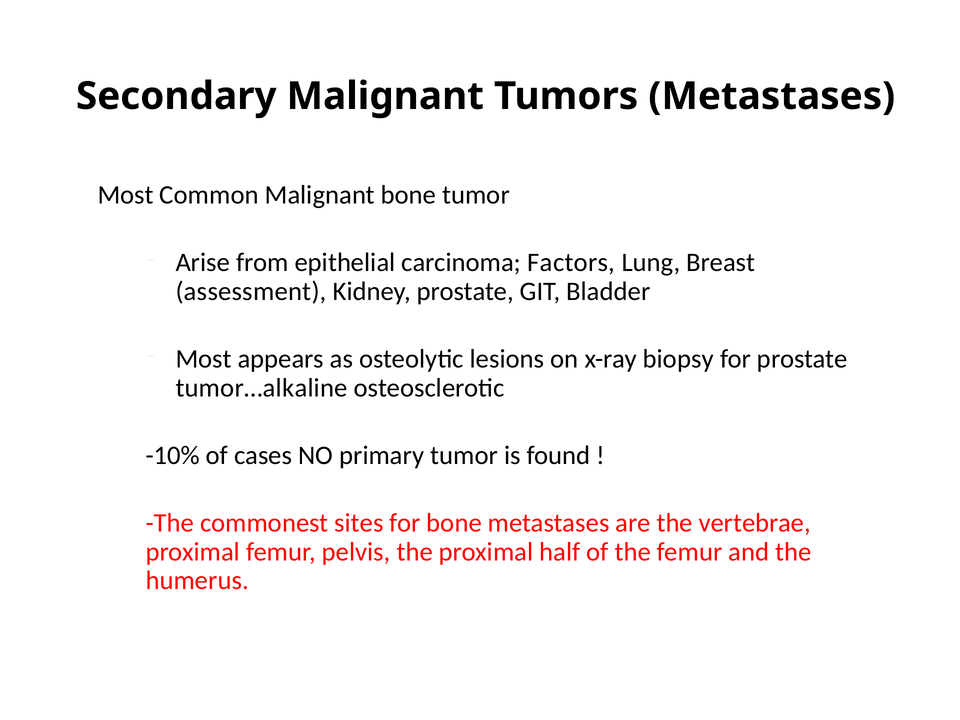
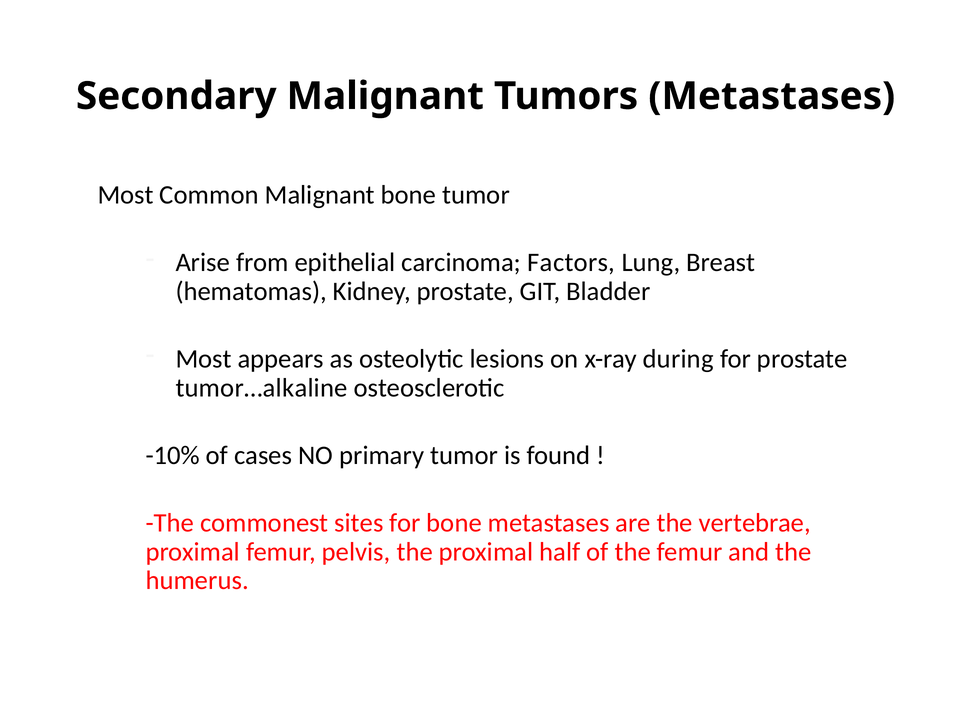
assessment: assessment -> hematomas
biopsy: biopsy -> during
